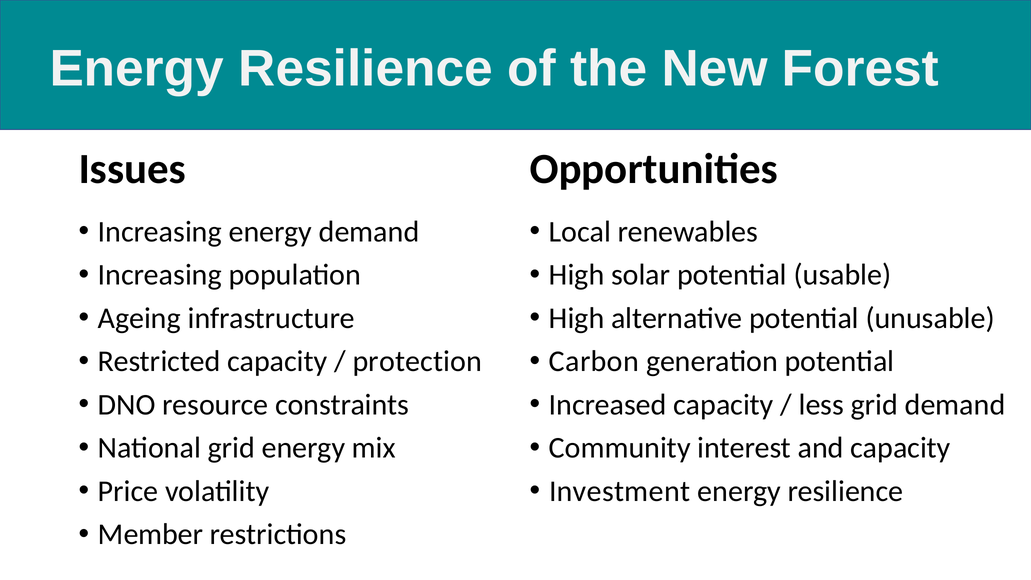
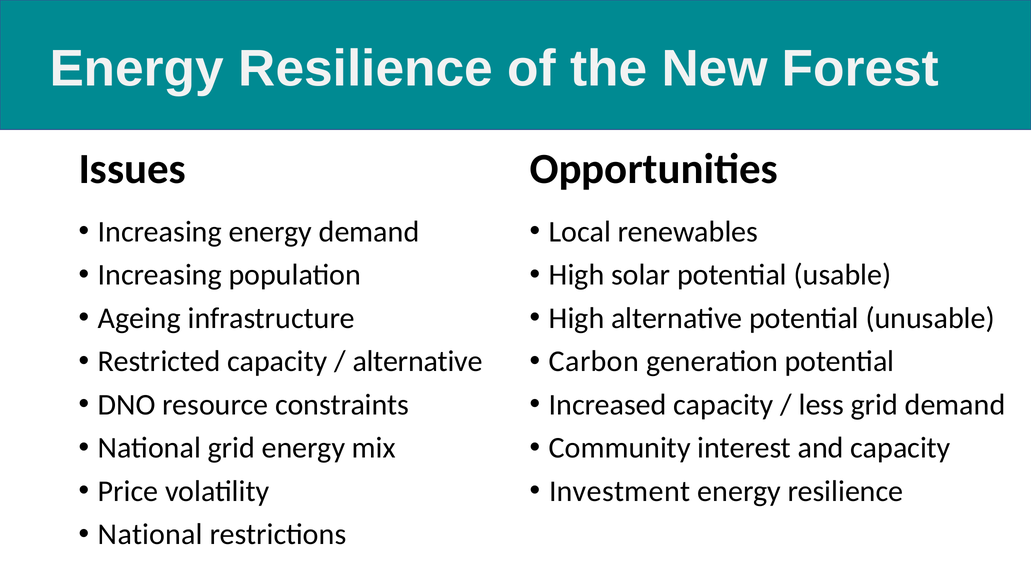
protection at (417, 361): protection -> alternative
Member at (151, 534): Member -> National
